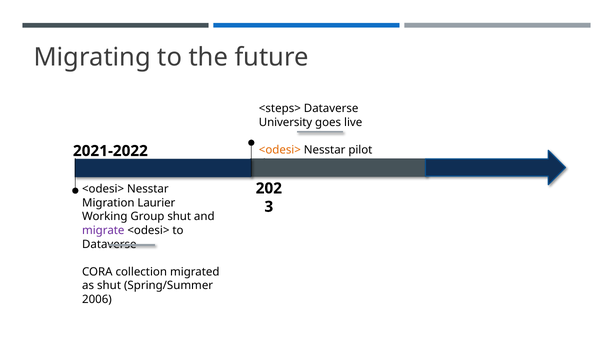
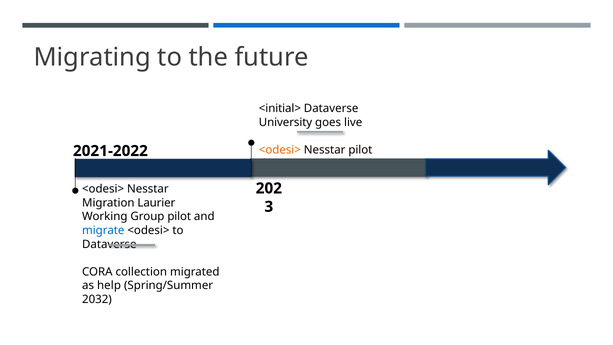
<steps>: <steps> -> <initial>
Group shut: shut -> pilot
migrate colour: purple -> blue
as shut: shut -> help
2006: 2006 -> 2032
